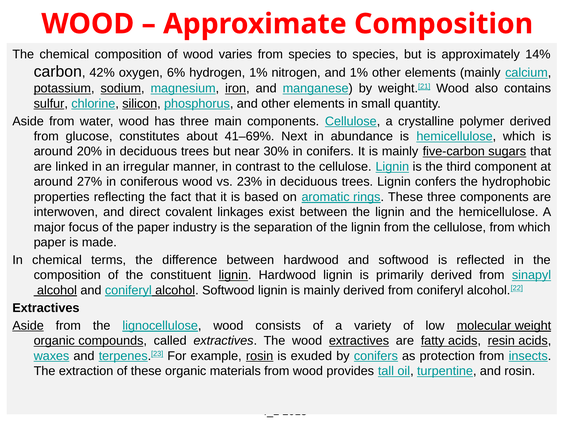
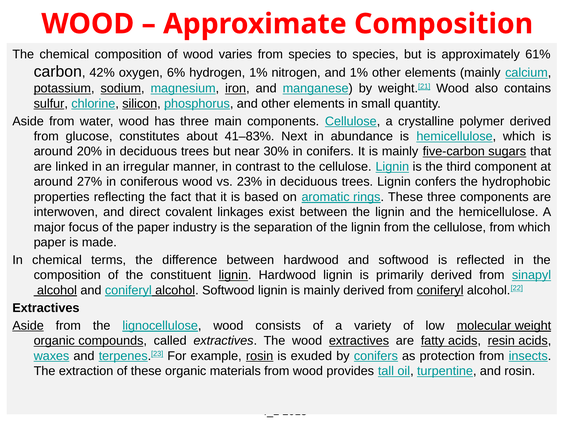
14%: 14% -> 61%
41–69%: 41–69% -> 41–83%
coniferyl at (440, 290) underline: none -> present
